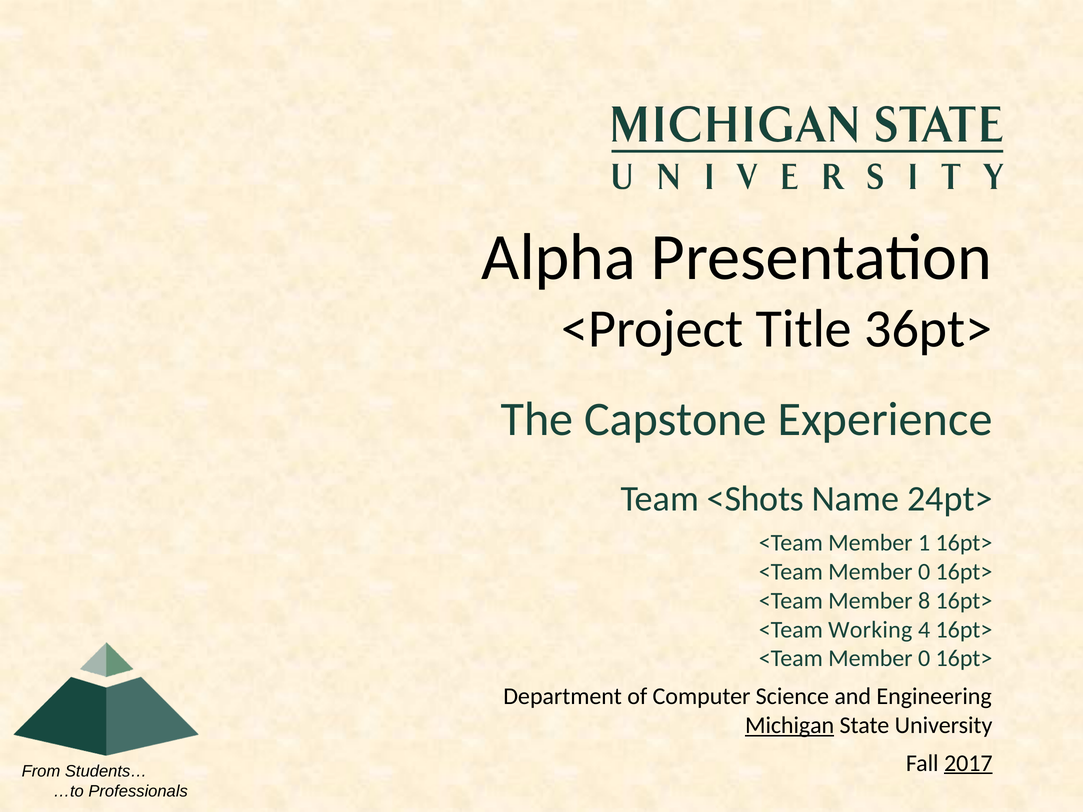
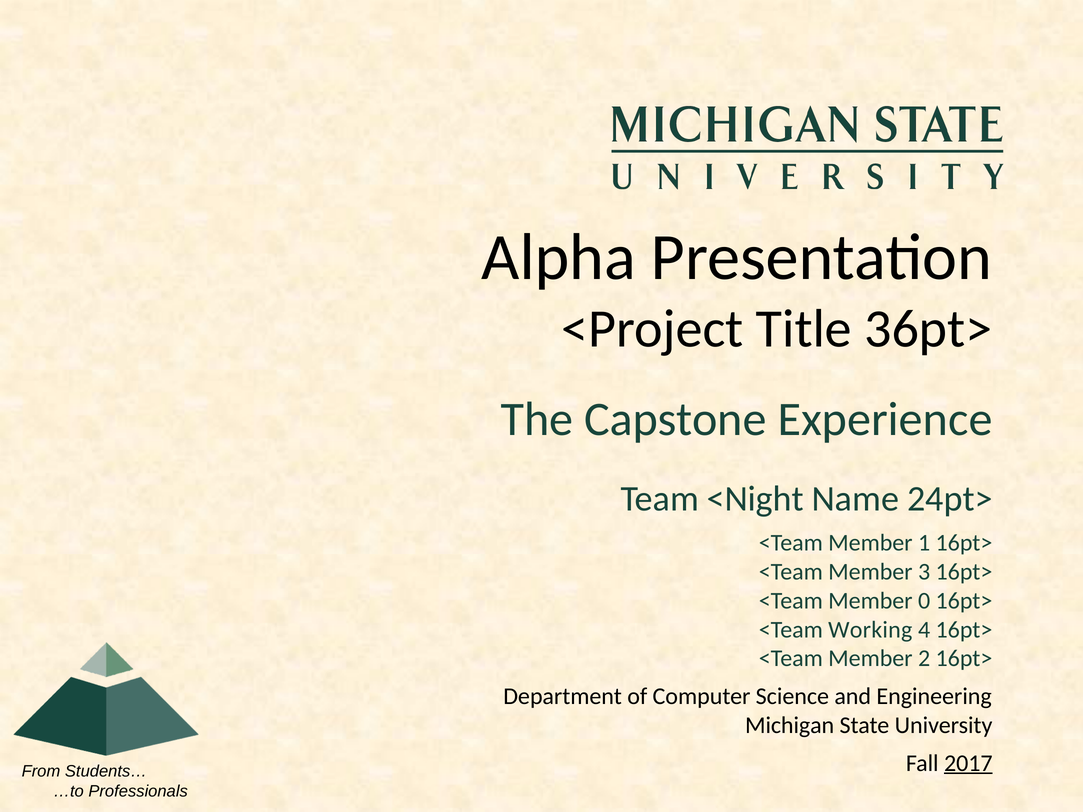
<Shots: <Shots -> <Night
0 at (924, 572): 0 -> 3
8: 8 -> 0
0 at (924, 659): 0 -> 2
Michigan underline: present -> none
